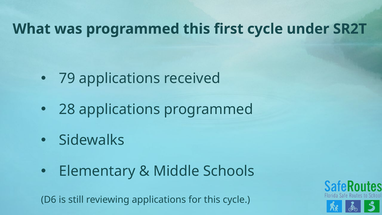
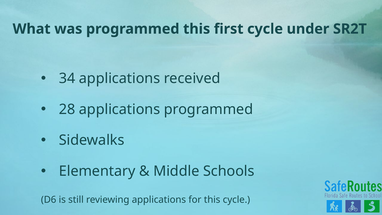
79: 79 -> 34
